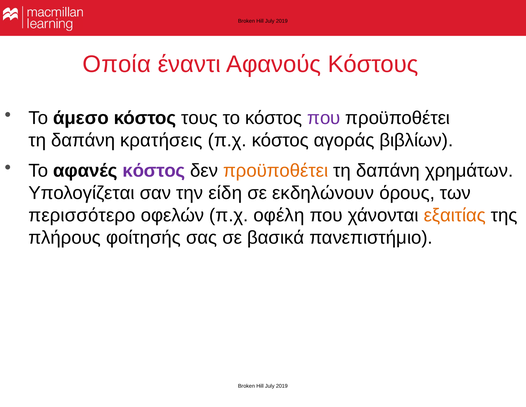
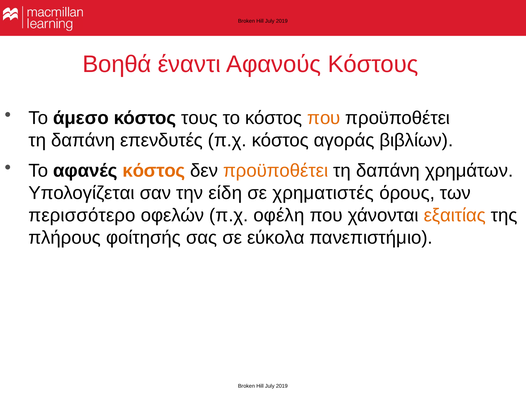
Οποία: Οποία -> Βοηθά
που at (324, 118) colour: purple -> orange
κρατήσεις: κρατήσεις -> επενδυτές
κόστος at (154, 170) colour: purple -> orange
εκδηλώνουν: εκδηλώνουν -> χρηματιστές
βασικά: βασικά -> εύκολα
